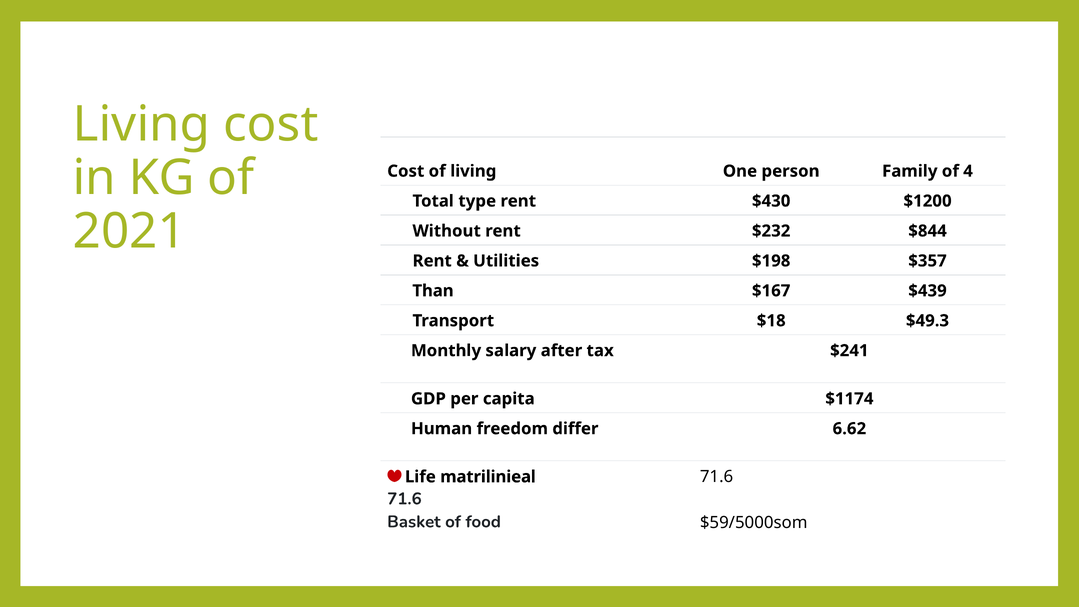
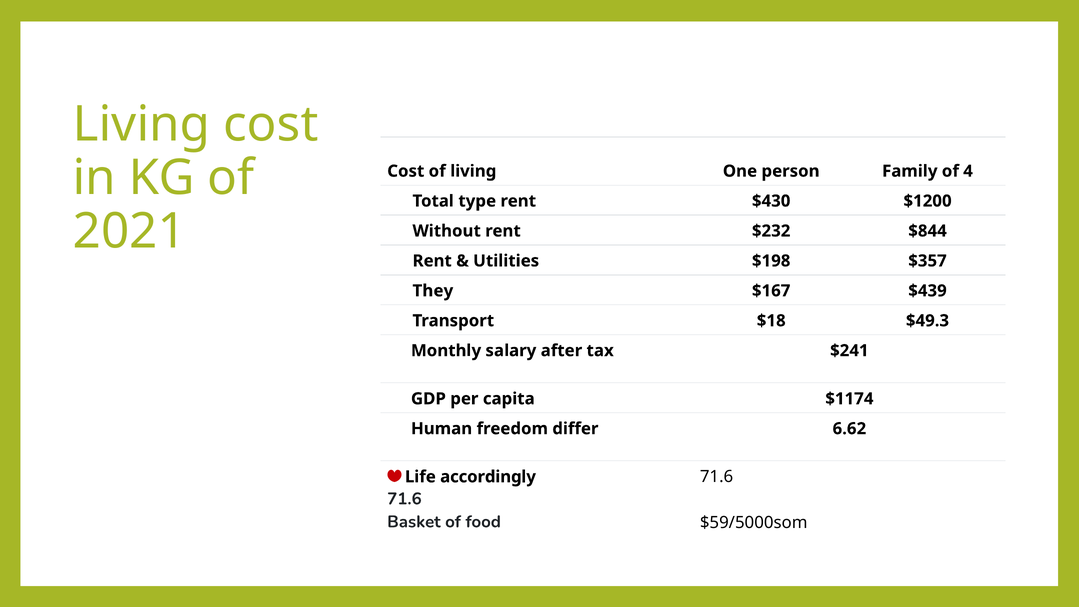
Than: Than -> They
matrilinieal: matrilinieal -> accordingly
